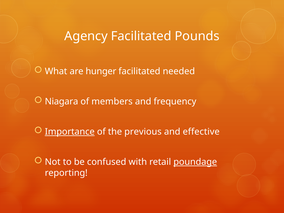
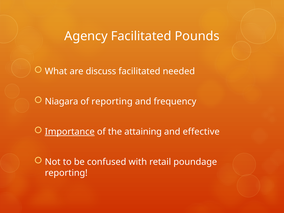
hunger: hunger -> discuss
of members: members -> reporting
previous: previous -> attaining
poundage underline: present -> none
